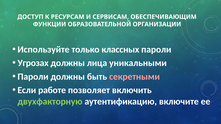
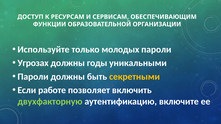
классных: классных -> молодых
лица: лица -> годы
секретными colour: pink -> yellow
